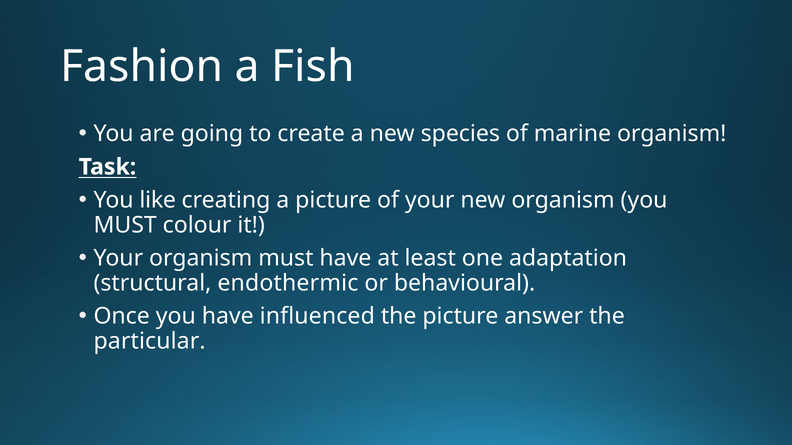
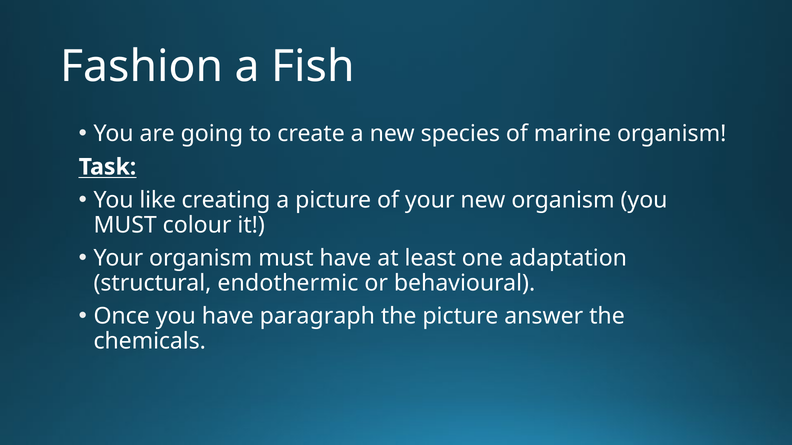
influenced: influenced -> paragraph
particular: particular -> chemicals
